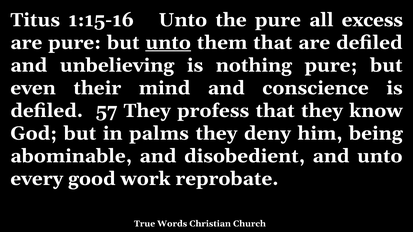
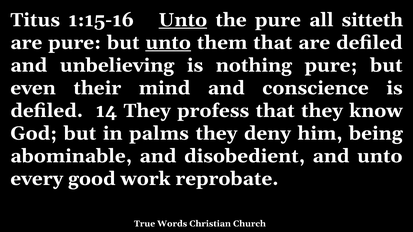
Unto at (183, 20) underline: none -> present
excess: excess -> sitteth
57: 57 -> 14
